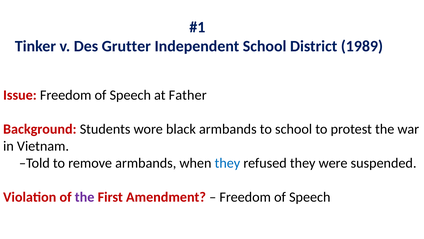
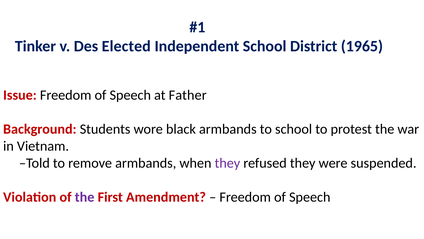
Grutter: Grutter -> Elected
1989: 1989 -> 1965
they at (227, 163) colour: blue -> purple
